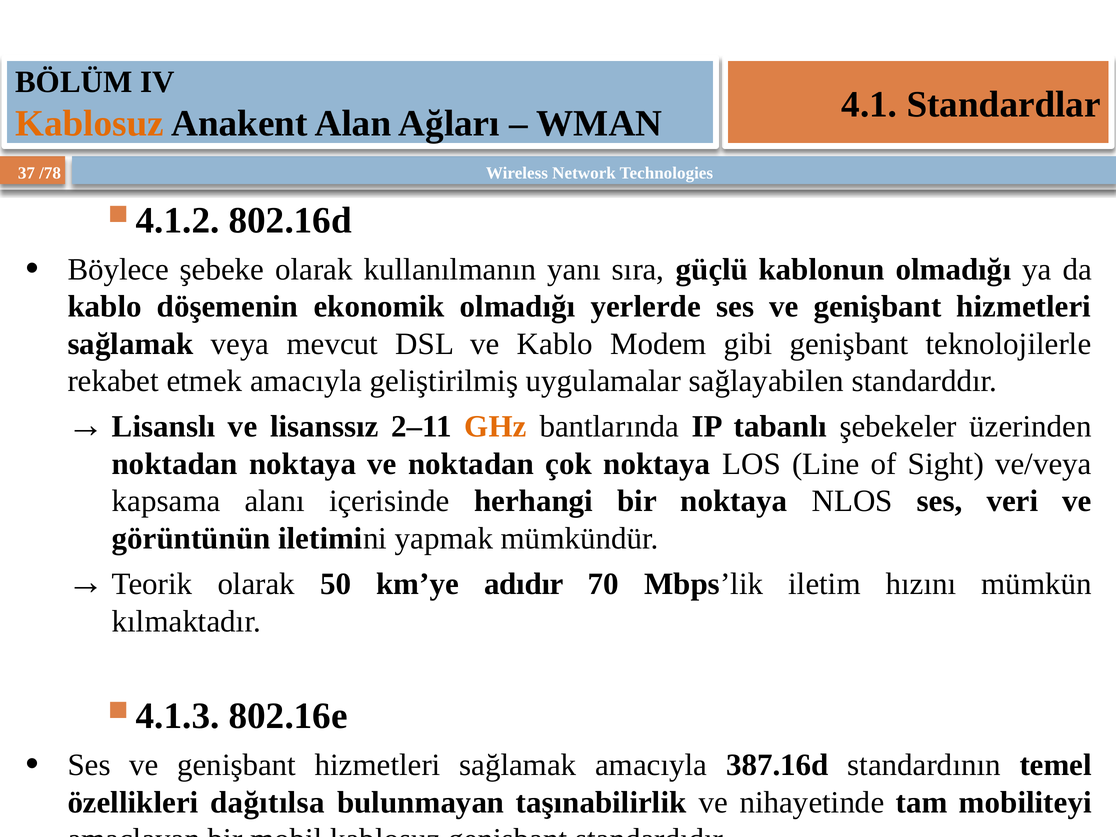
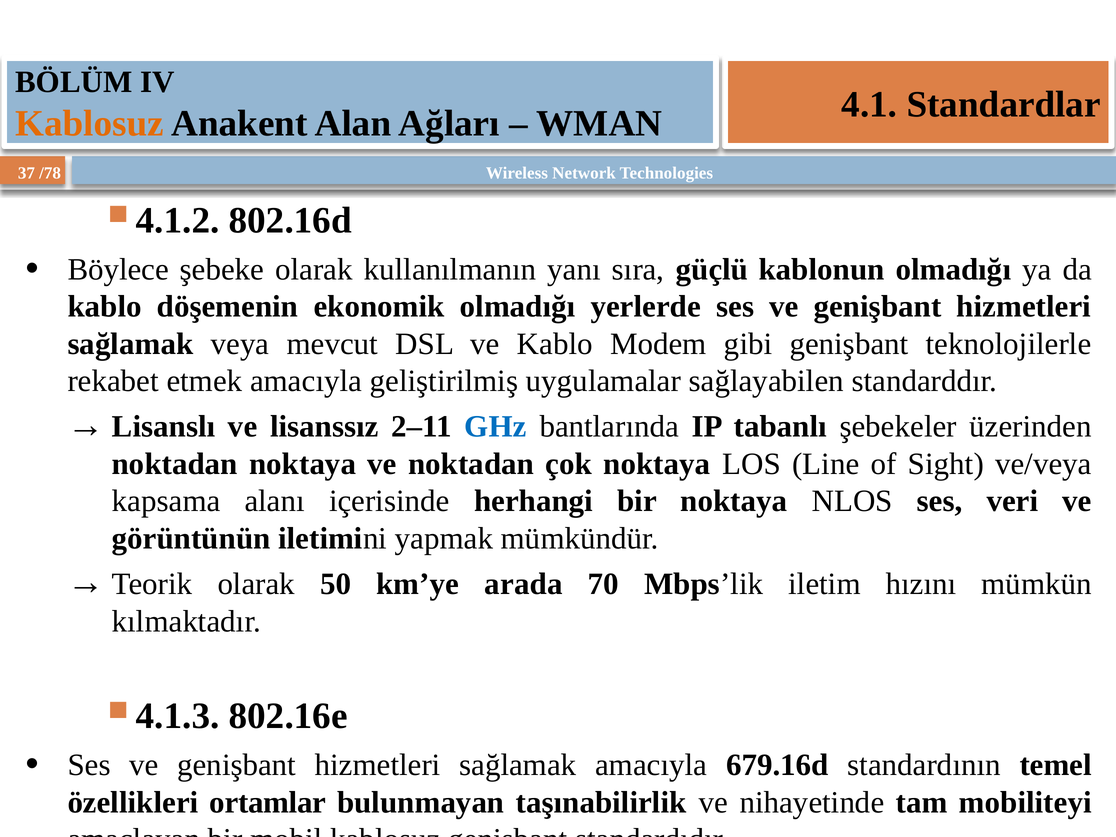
GHz colour: orange -> blue
adıdır: adıdır -> arada
387.16d: 387.16d -> 679.16d
dağıtılsa: dağıtılsa -> ortamlar
